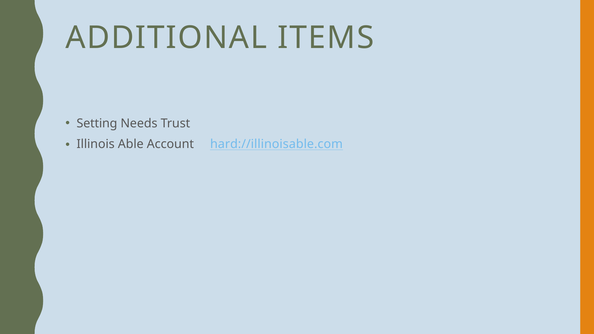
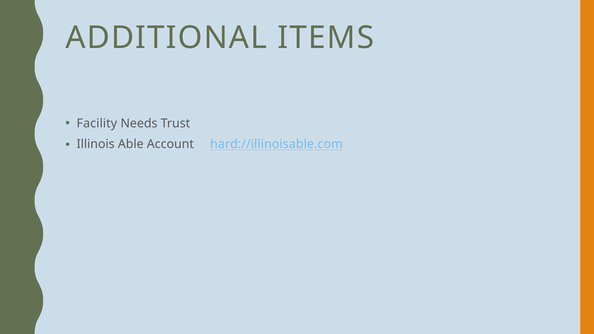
Setting: Setting -> Facility
